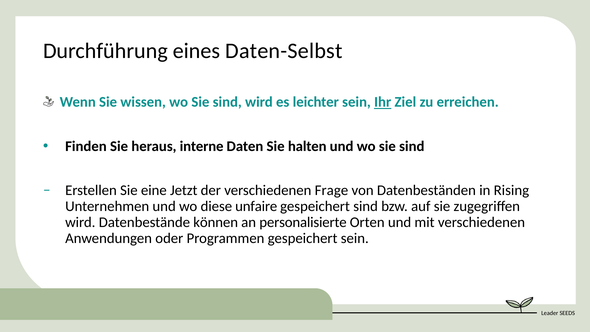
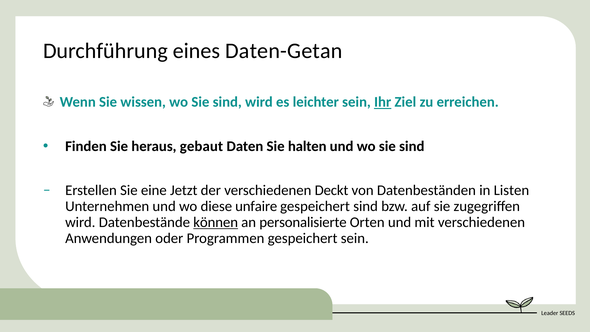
Daten-Selbst: Daten-Selbst -> Daten-Getan
interne: interne -> gebaut
Frage: Frage -> Deckt
Rising: Rising -> Listen
können underline: none -> present
